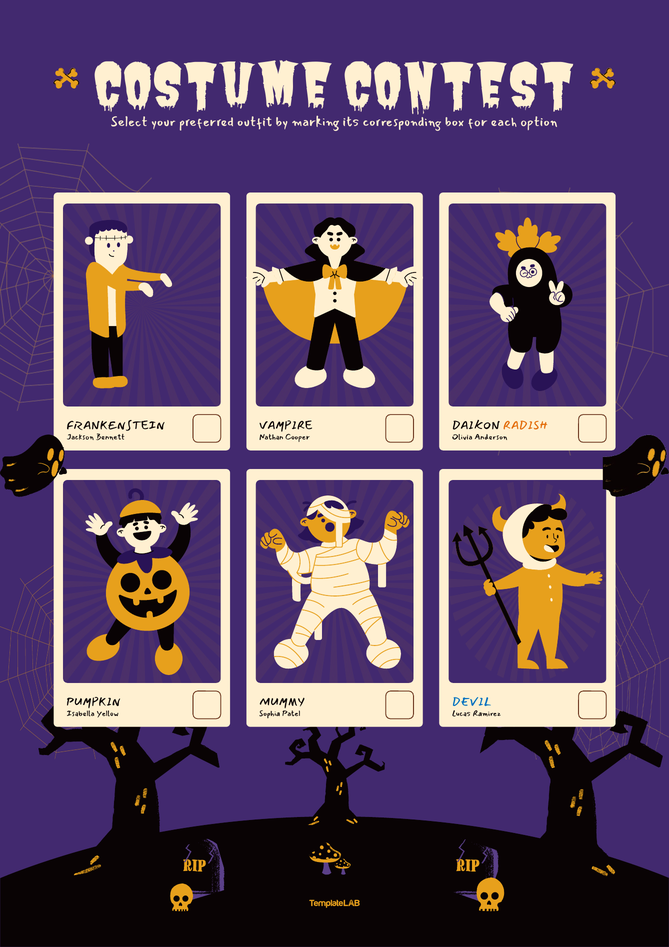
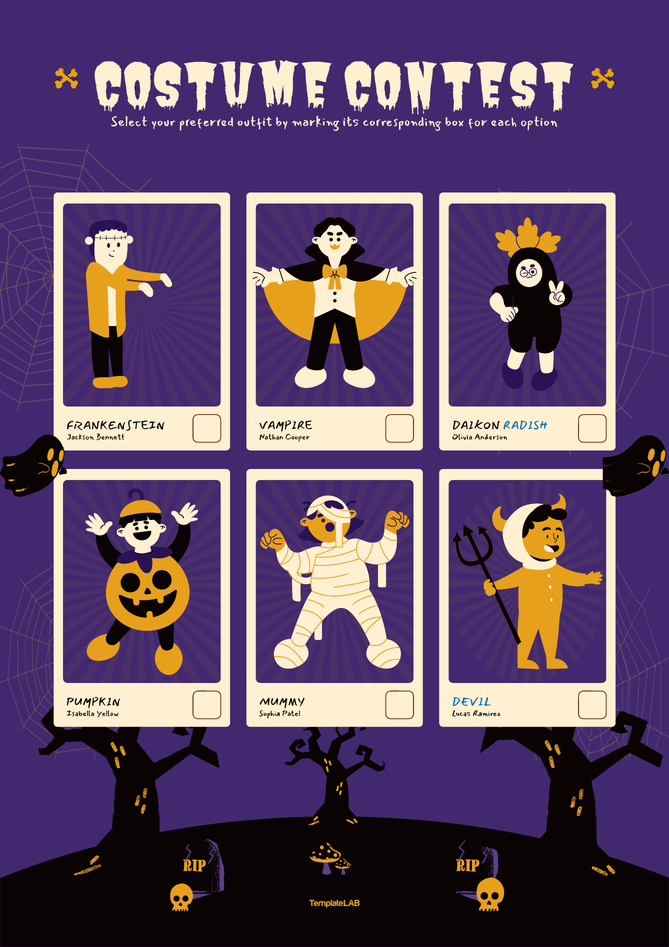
RADISH colour: orange -> blue
